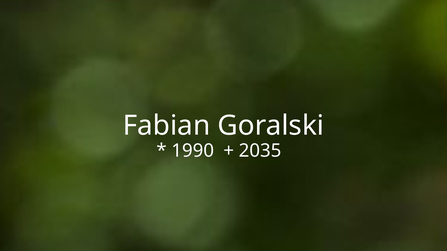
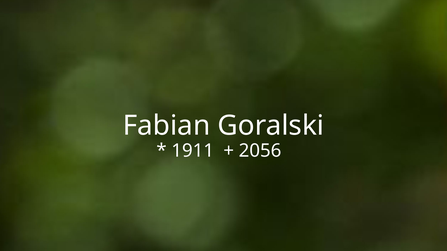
1990: 1990 -> 1911
2035: 2035 -> 2056
